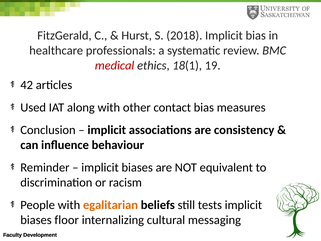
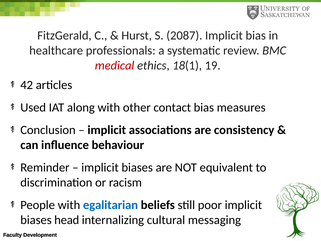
2018: 2018 -> 2087
egalitarian colour: orange -> blue
tests: tests -> poor
floor: floor -> head
